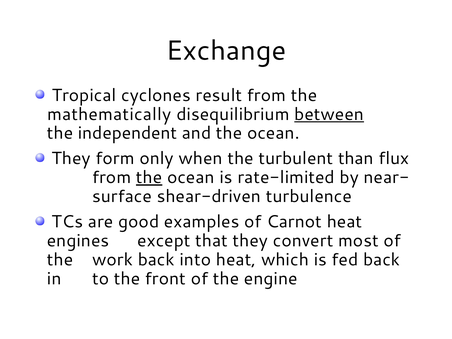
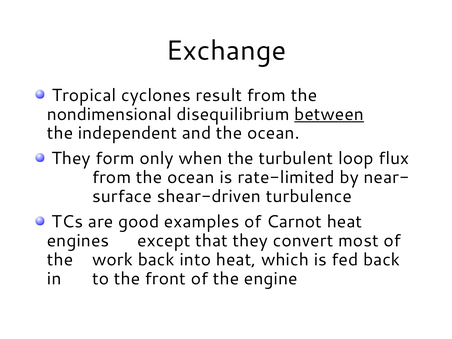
mathematically: mathematically -> nondimensional
than: than -> loop
the at (149, 177) underline: present -> none
